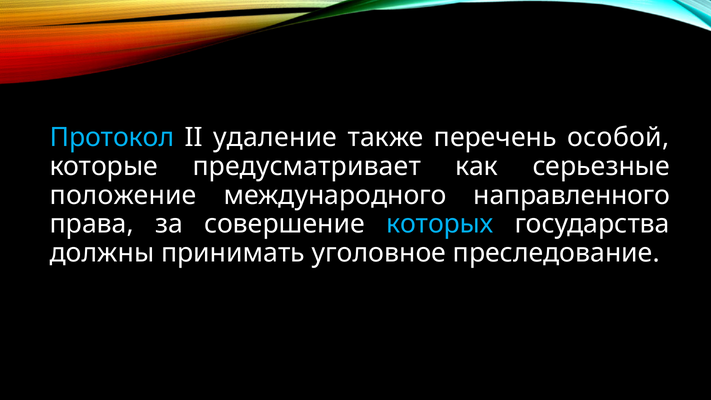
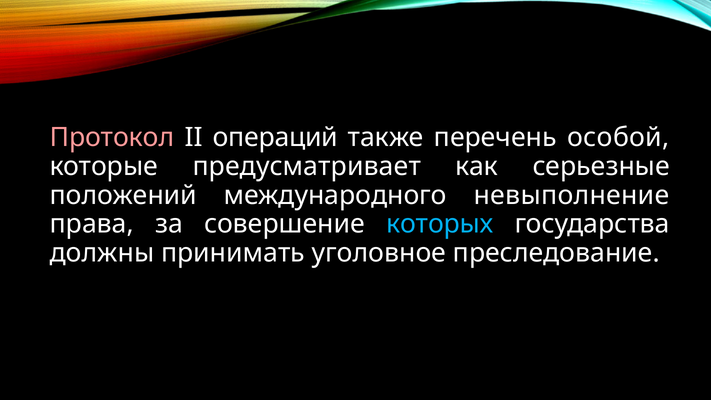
Протокол colour: light blue -> pink
удаление: удаление -> операций
положение: положение -> положений
направленного: направленного -> невыполнение
